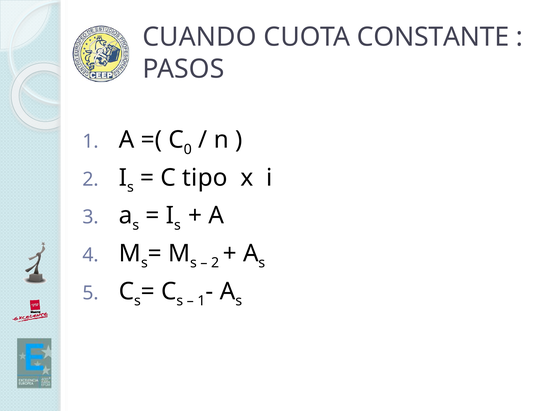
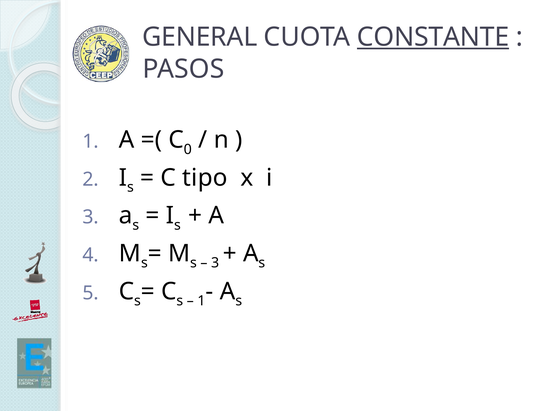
CUANDO: CUANDO -> GENERAL
CONSTANTE underline: none -> present
2 at (215, 263): 2 -> 3
